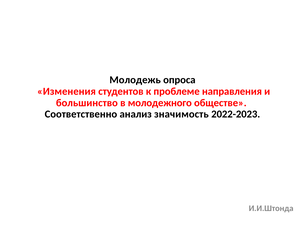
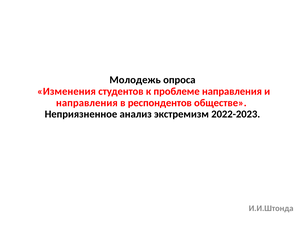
большинство at (87, 103): большинство -> направления
молодежного: молодежного -> респондентов
Соответственно: Соответственно -> Неприязненное
значимость: значимость -> экстремизм
